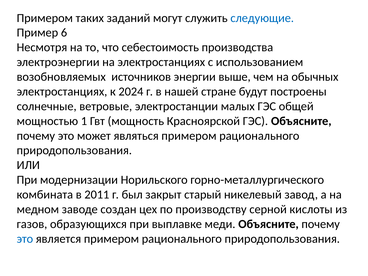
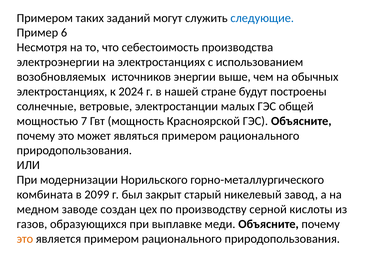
1: 1 -> 7
2011: 2011 -> 2099
это at (25, 239) colour: blue -> orange
